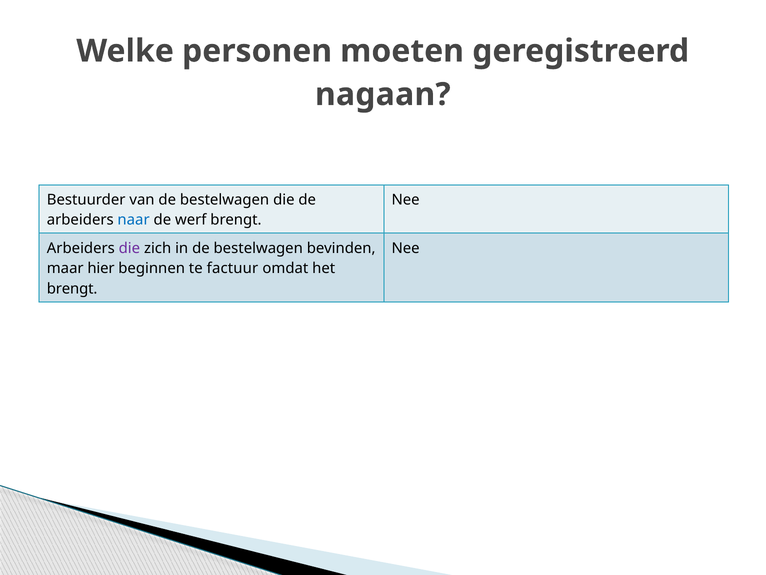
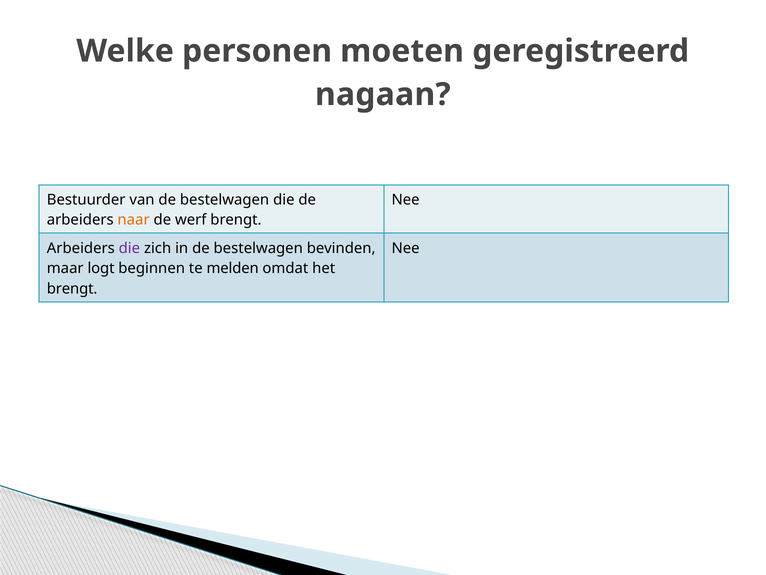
naar colour: blue -> orange
hier: hier -> logt
factuur: factuur -> melden
